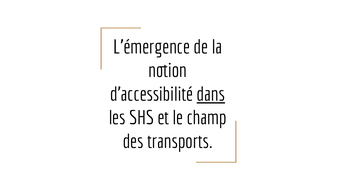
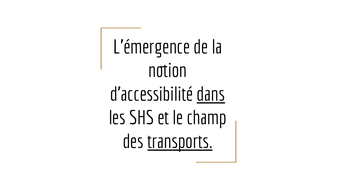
transports underline: none -> present
